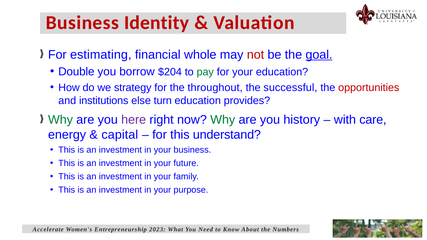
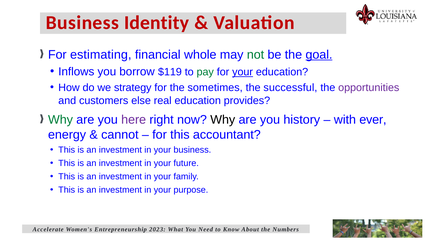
not colour: red -> green
Double: Double -> Inflows
$204: $204 -> $119
your at (243, 72) underline: none -> present
throughout: throughout -> sometimes
opportunities colour: red -> purple
institutions: institutions -> customers
turn: turn -> real
Why at (223, 120) colour: green -> black
care: care -> ever
capital: capital -> cannot
understand: understand -> accountant
